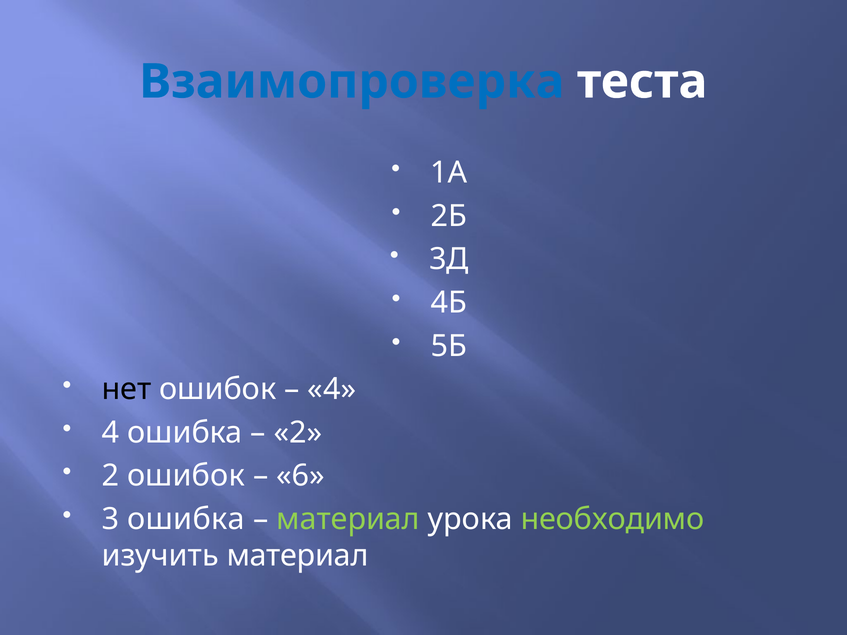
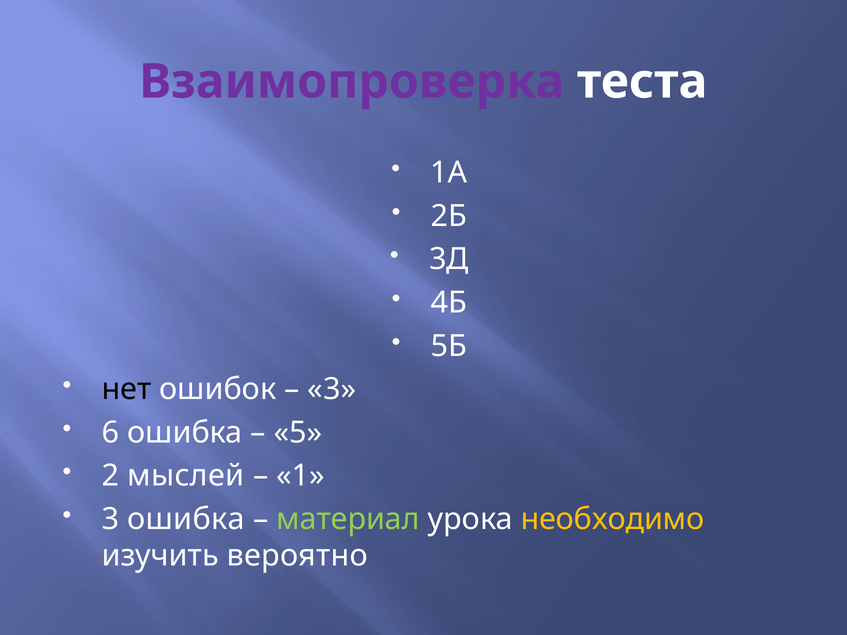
Взаимопроверка colour: blue -> purple
4 at (332, 389): 4 -> 3
4 at (110, 433): 4 -> 6
2 at (298, 433): 2 -> 5
2 ошибок: ошибок -> мыслей
6: 6 -> 1
необходимо colour: light green -> yellow
изучить материал: материал -> вероятно
